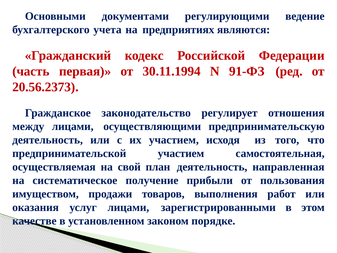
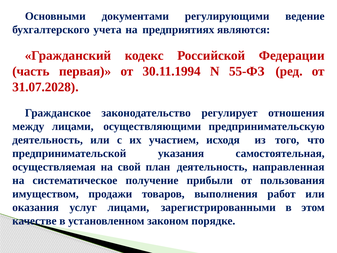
91-ФЗ: 91-ФЗ -> 55-ФЗ
20.56.2373: 20.56.2373 -> 31.07.2028
предпринимательской участием: участием -> указания
